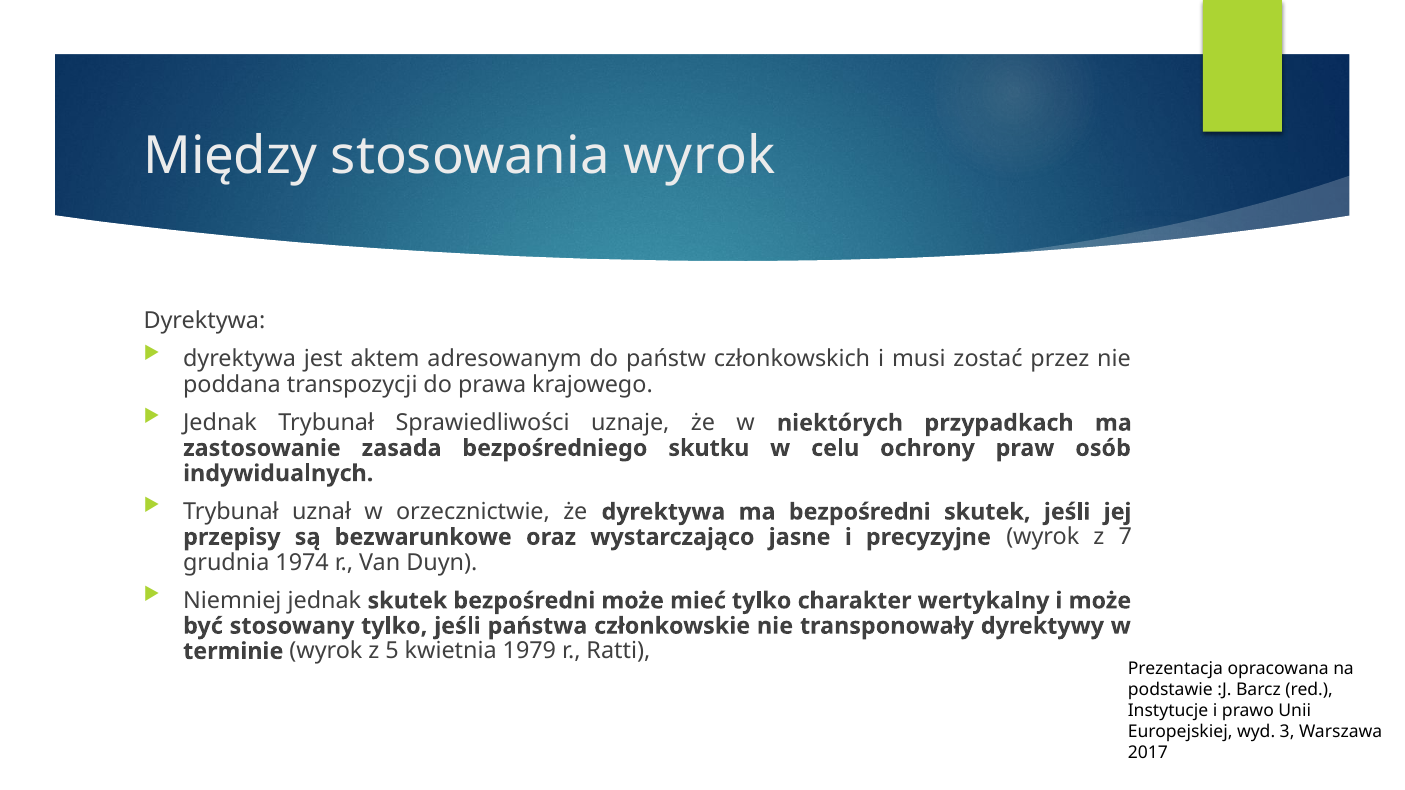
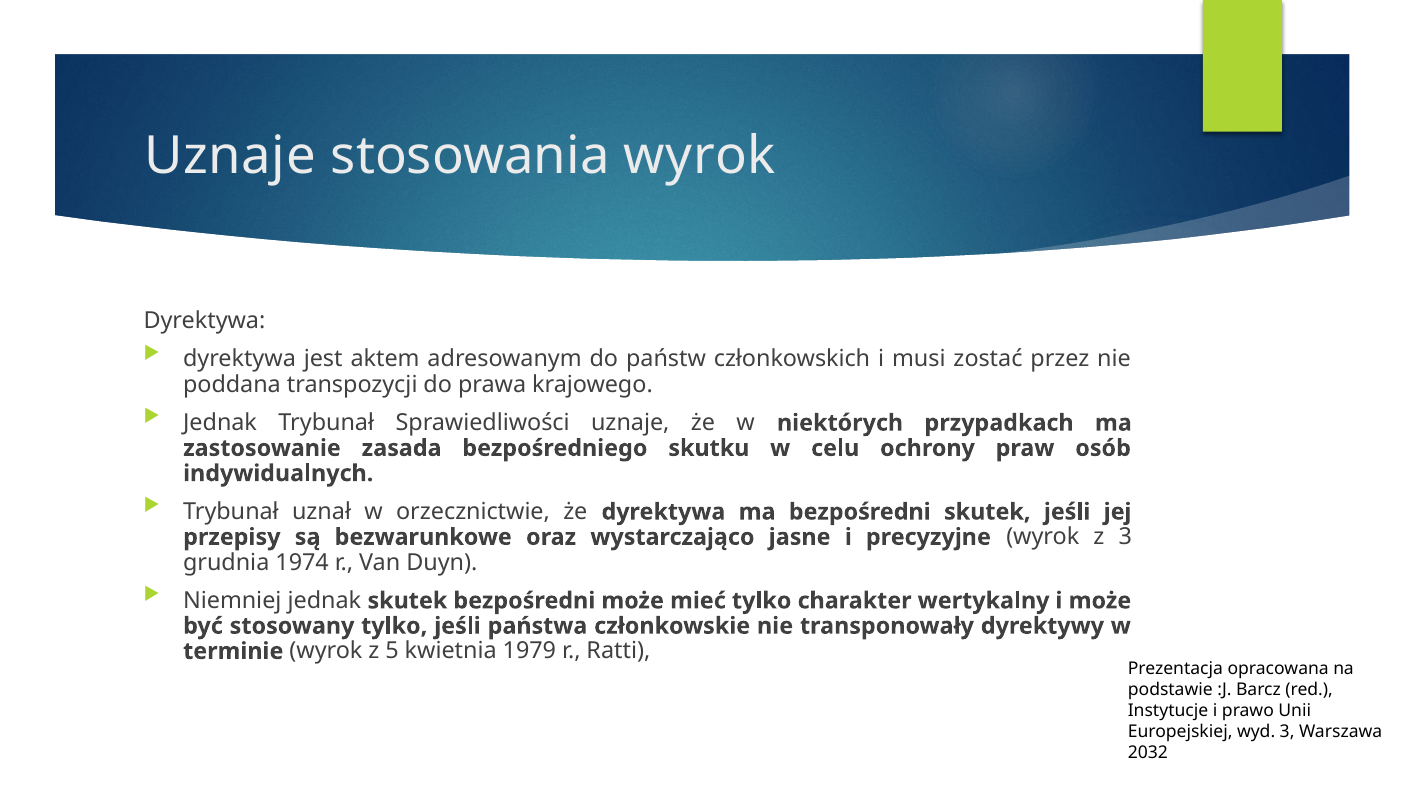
Między at (231, 157): Między -> Uznaje
z 7: 7 -> 3
2017: 2017 -> 2032
